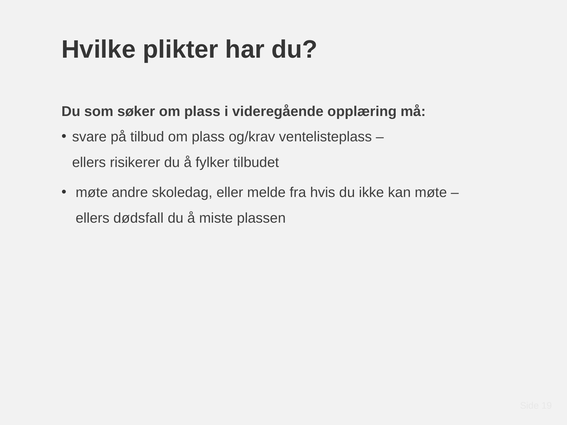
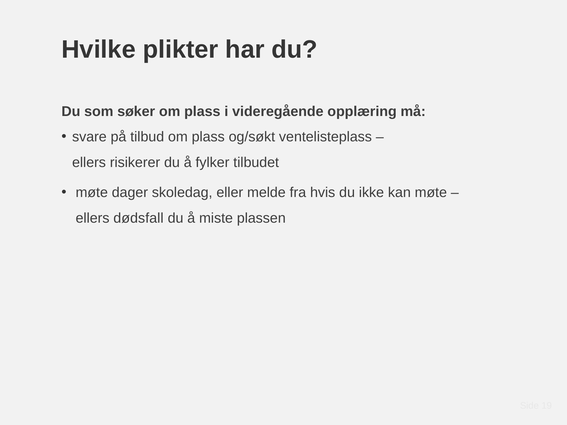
og/krav: og/krav -> og/søkt
andre: andre -> dager
